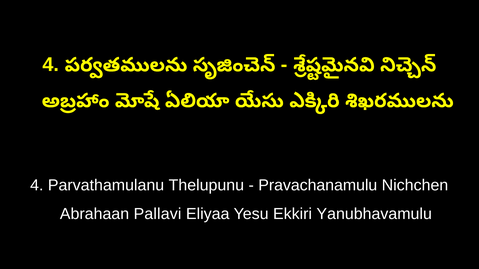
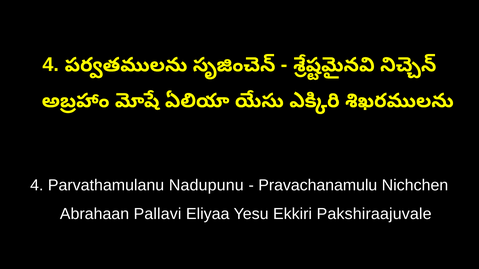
Thelupunu: Thelupunu -> Nadupunu
Yanubhavamulu: Yanubhavamulu -> Pakshiraajuvale
